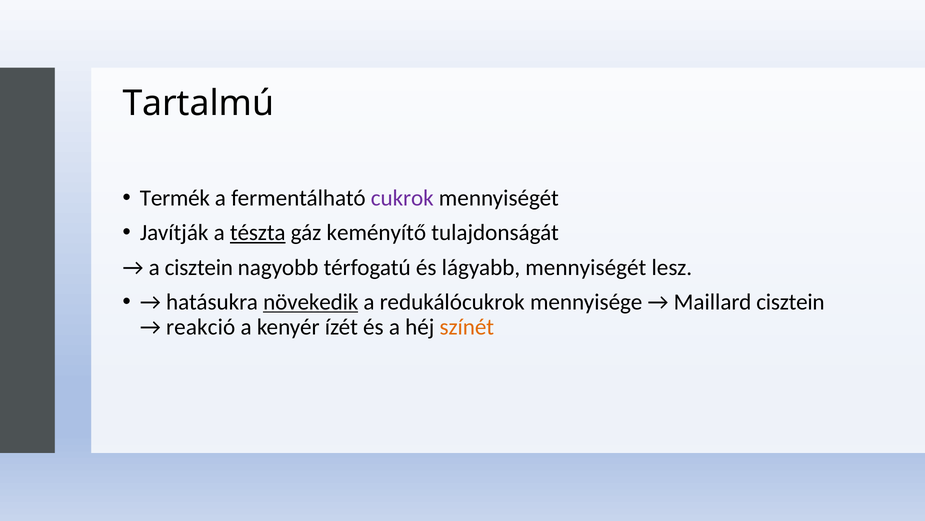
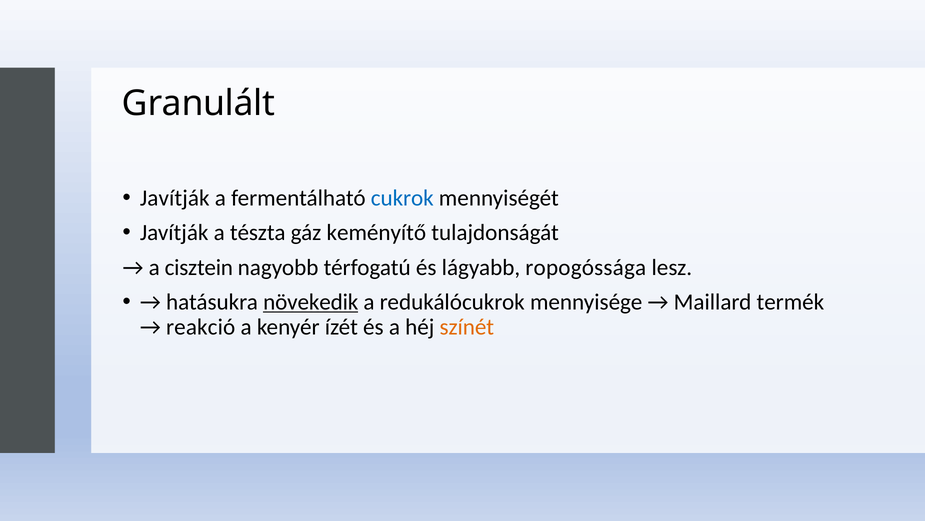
Tartalmú: Tartalmú -> Granulált
Termék at (175, 198): Termék -> Javítják
cukrok colour: purple -> blue
tészta underline: present -> none
lágyabb mennyiségét: mennyiségét -> ropogóssága
Maillard cisztein: cisztein -> termék
